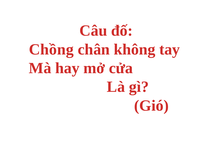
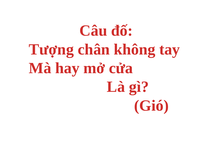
Chồng: Chồng -> Tượng
